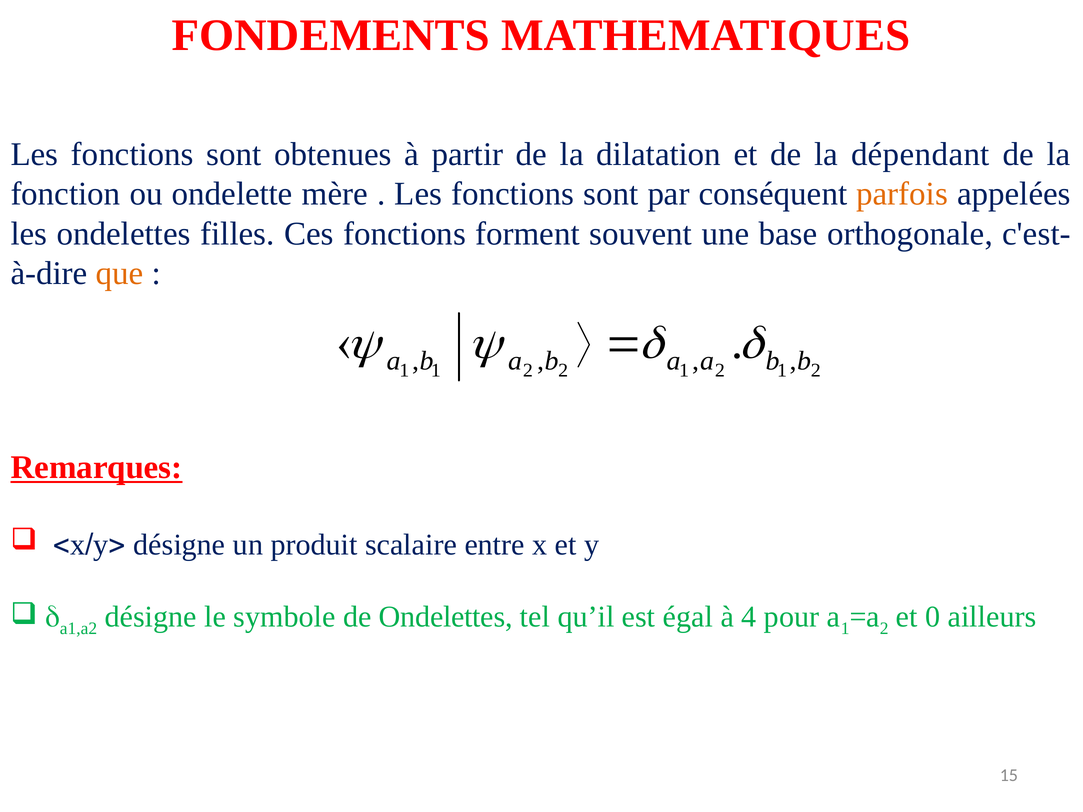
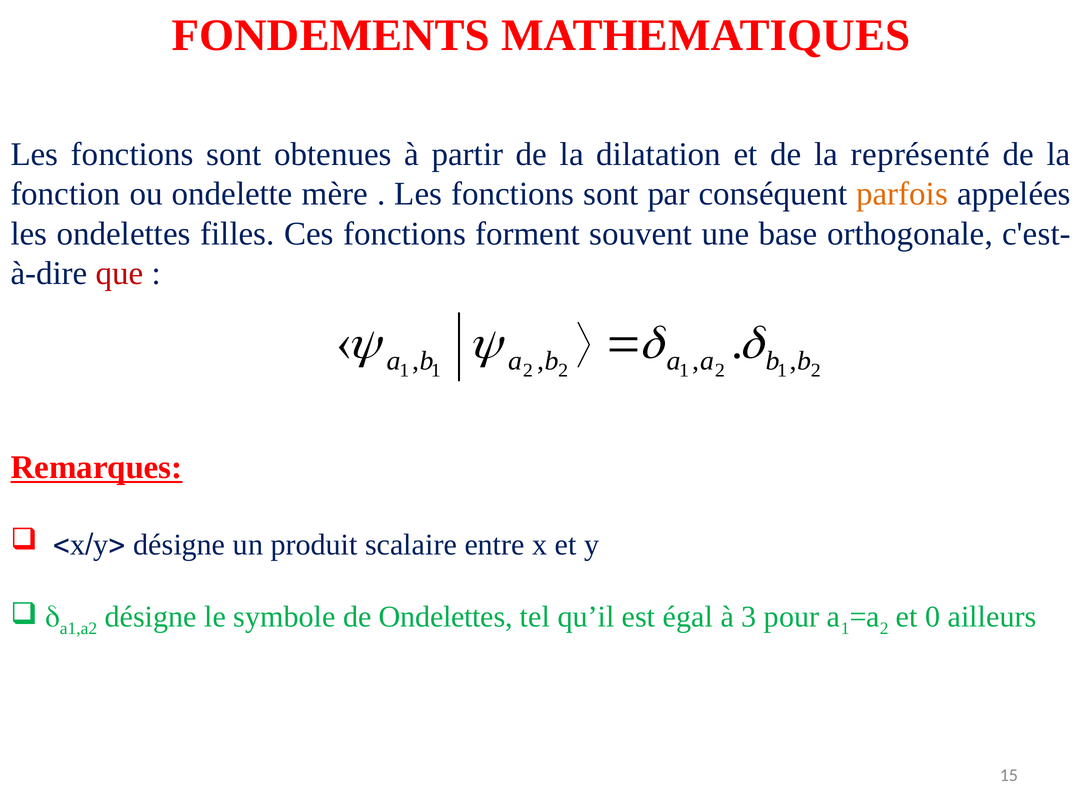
dépendant: dépendant -> représenté
que colour: orange -> red
4: 4 -> 3
